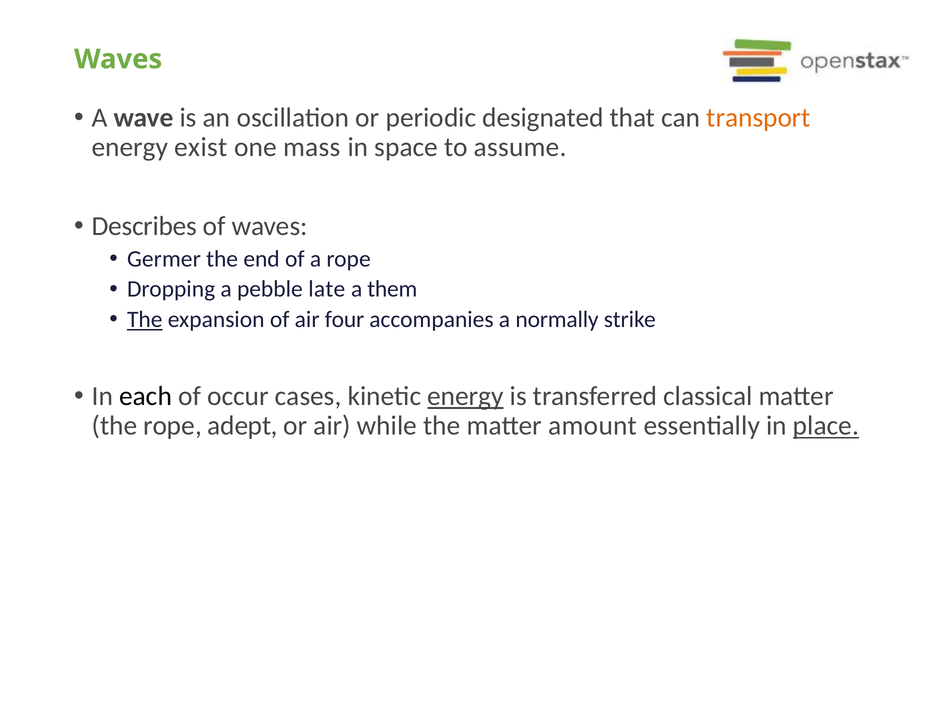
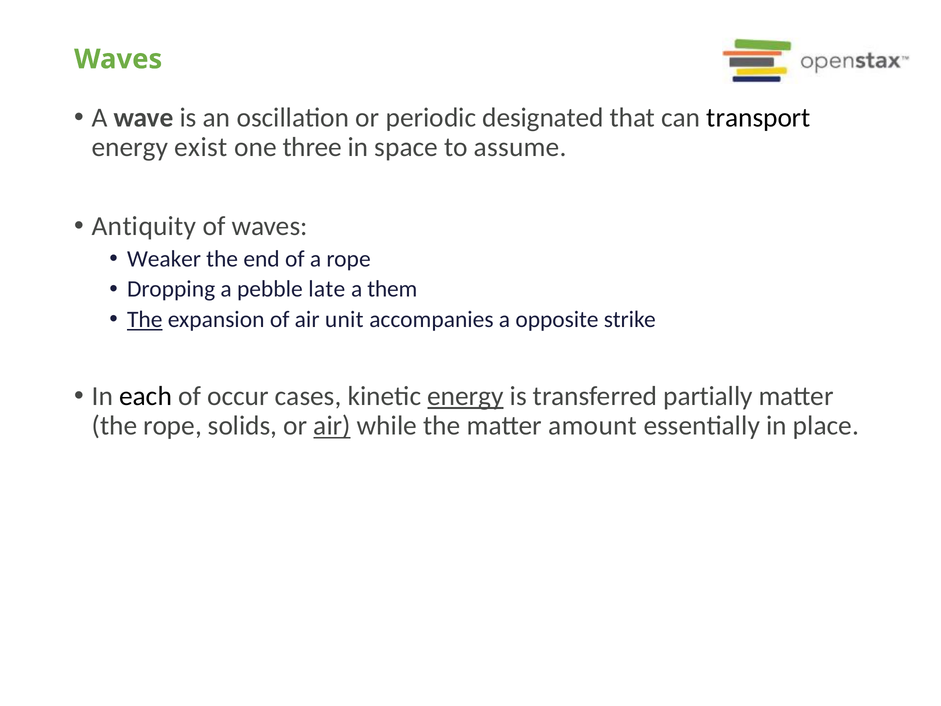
transport colour: orange -> black
mass: mass -> three
Describes: Describes -> Antiquity
Germer: Germer -> Weaker
four: four -> unit
normally: normally -> opposite
classical: classical -> partially
adept: adept -> solids
air at (332, 426) underline: none -> present
place underline: present -> none
